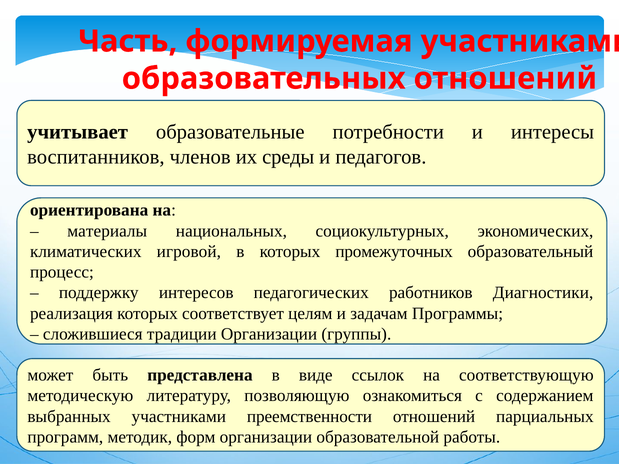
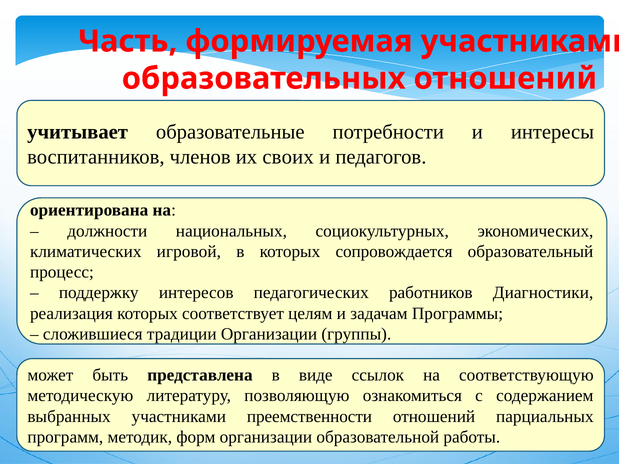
среды: среды -> своих
материалы: материалы -> должности
промежуточных: промежуточных -> сопровождается
